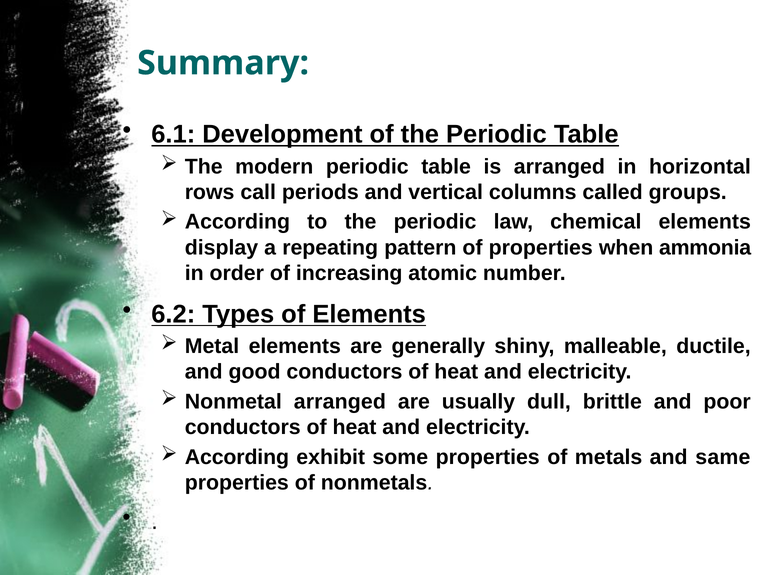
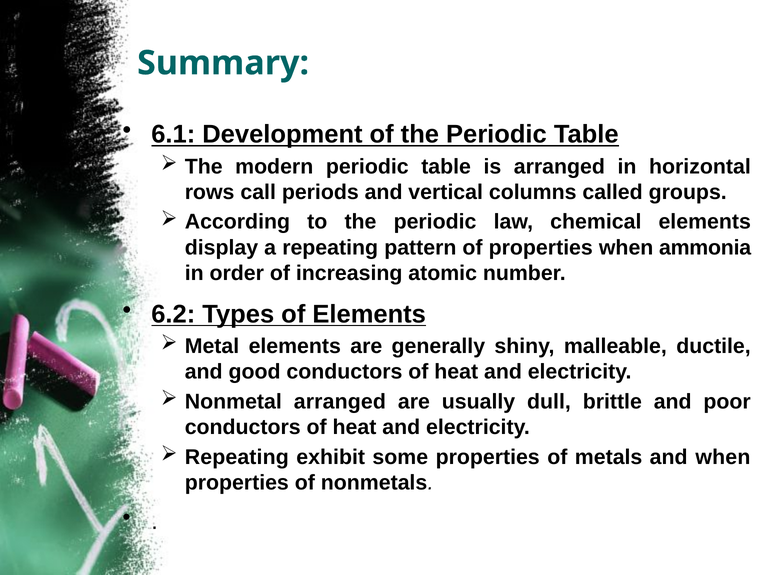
According at (237, 457): According -> Repeating
and same: same -> when
